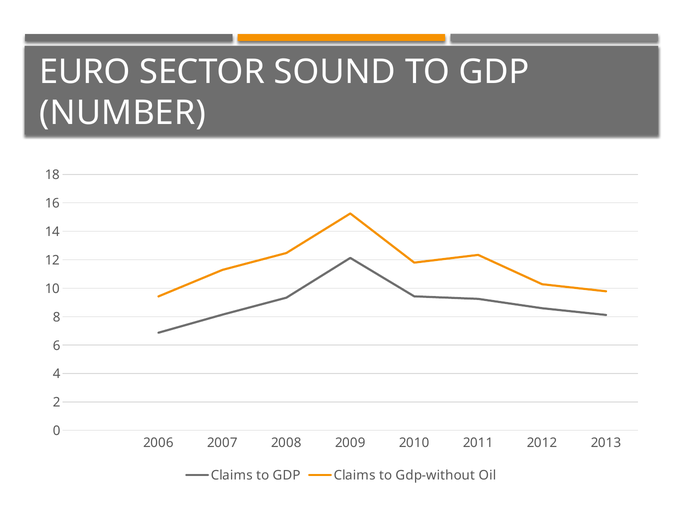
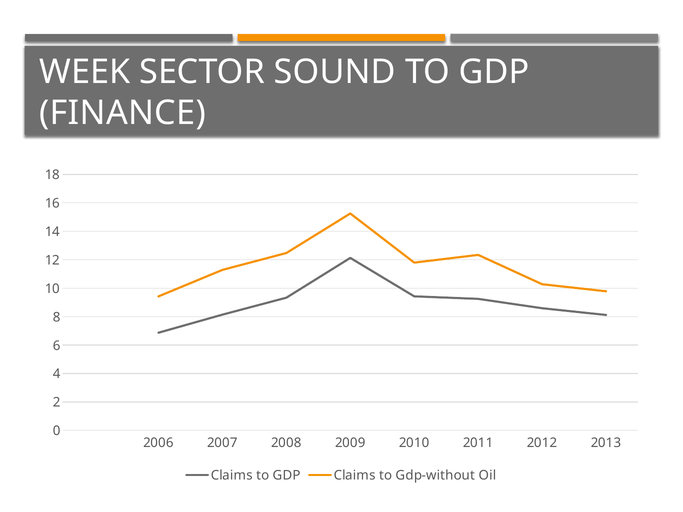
EURO: EURO -> WEEK
NUMBER: NUMBER -> FINANCE
